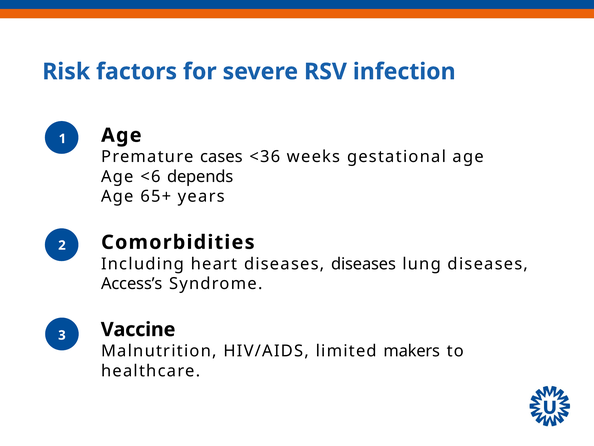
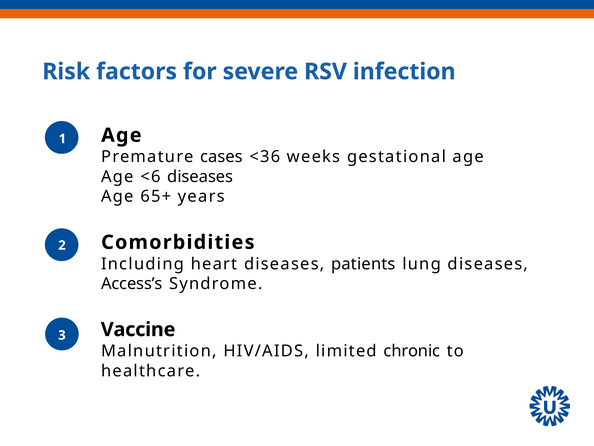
<6 depends: depends -> diseases
diseases diseases: diseases -> patients
makers: makers -> chronic
